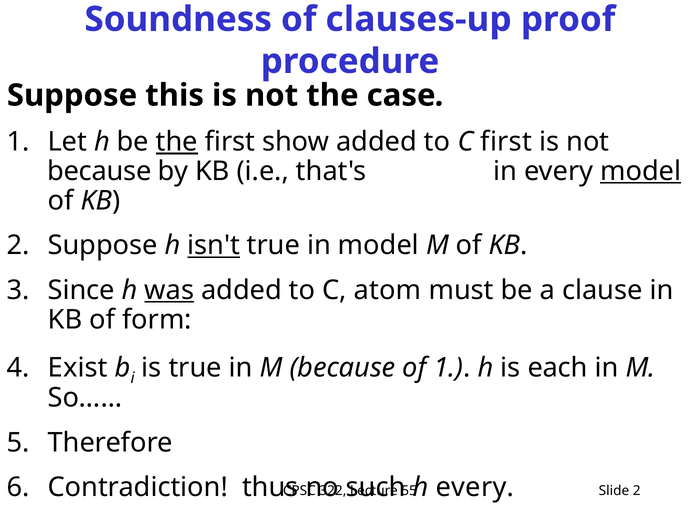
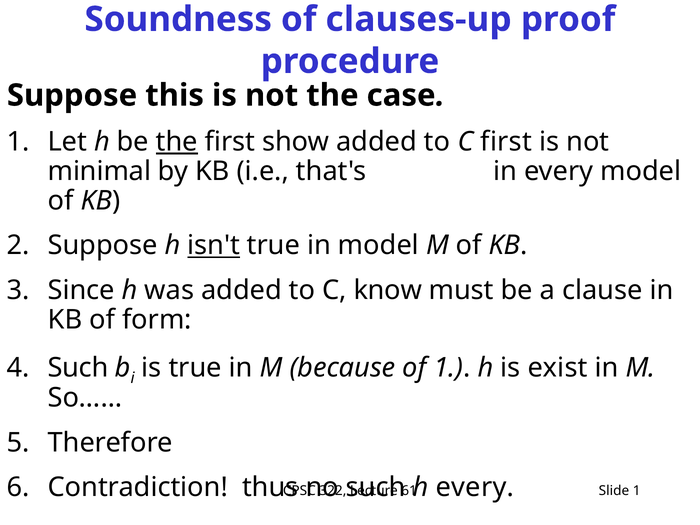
because at (99, 171): because -> minimal
model at (641, 171) underline: present -> none
was underline: present -> none
atom: atom -> know
Exist at (78, 368): Exist -> Such
each: each -> exist
55: 55 -> 61
Slide 2: 2 -> 1
